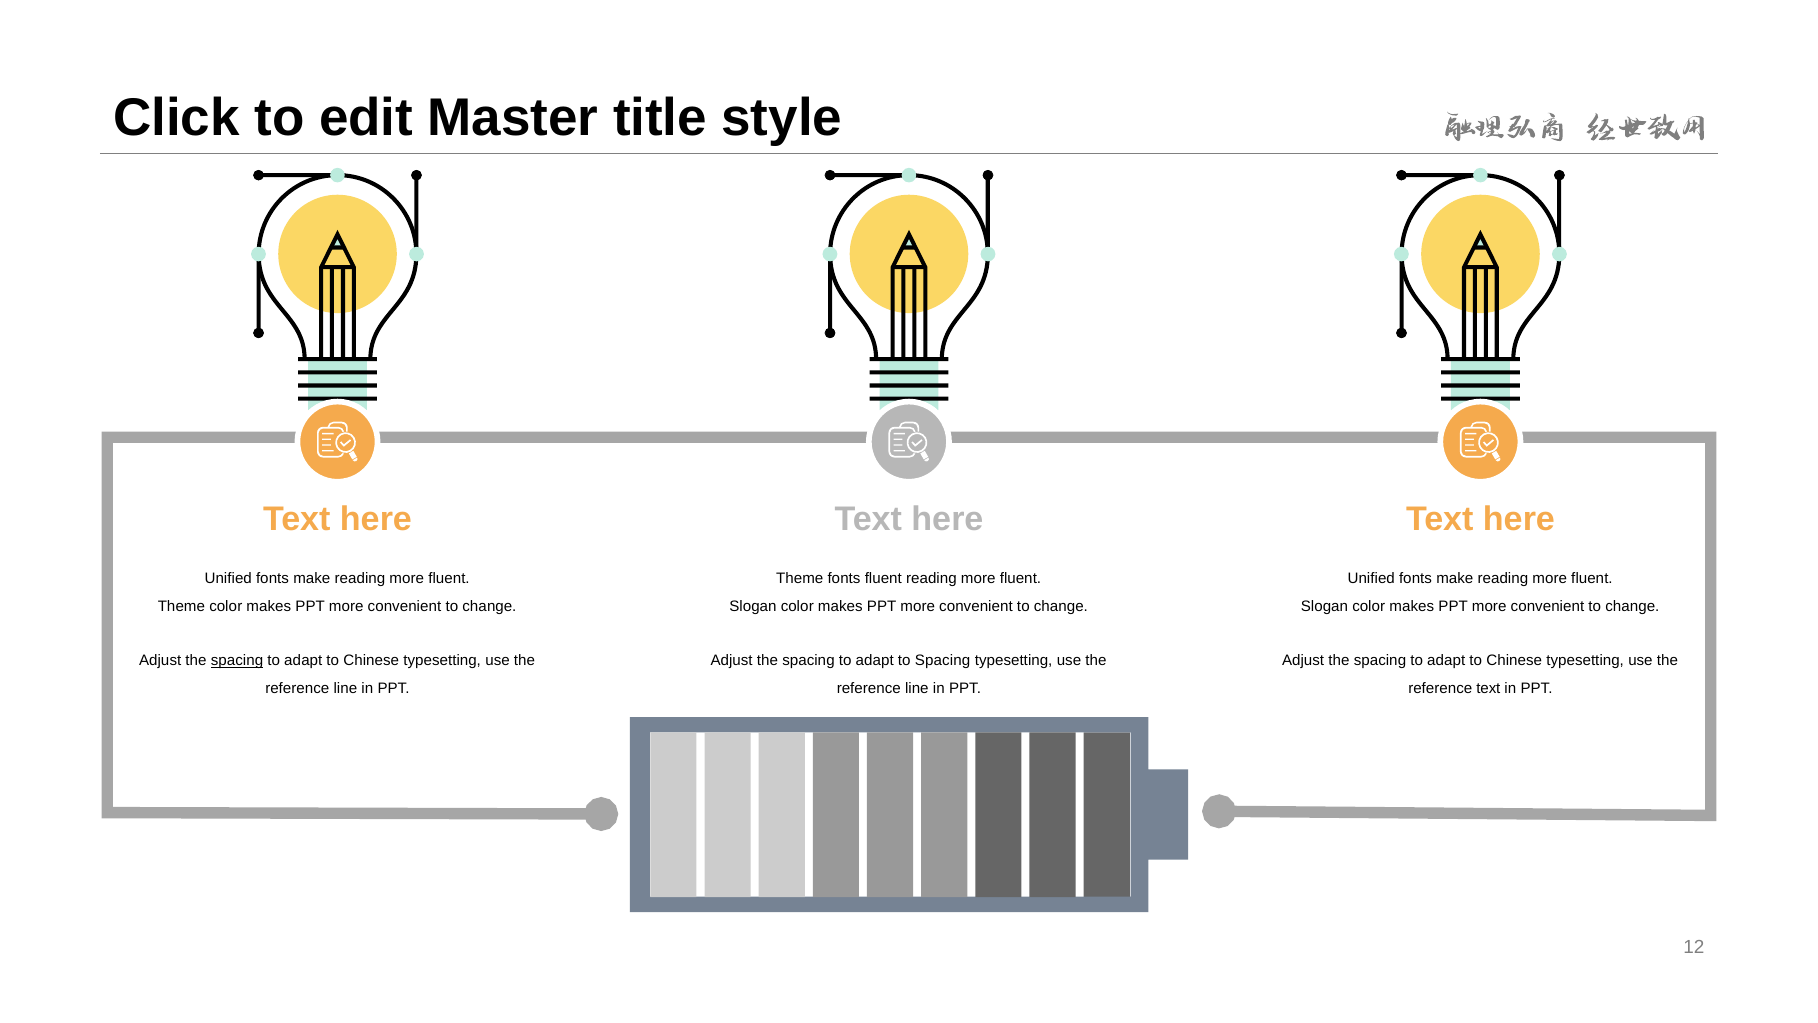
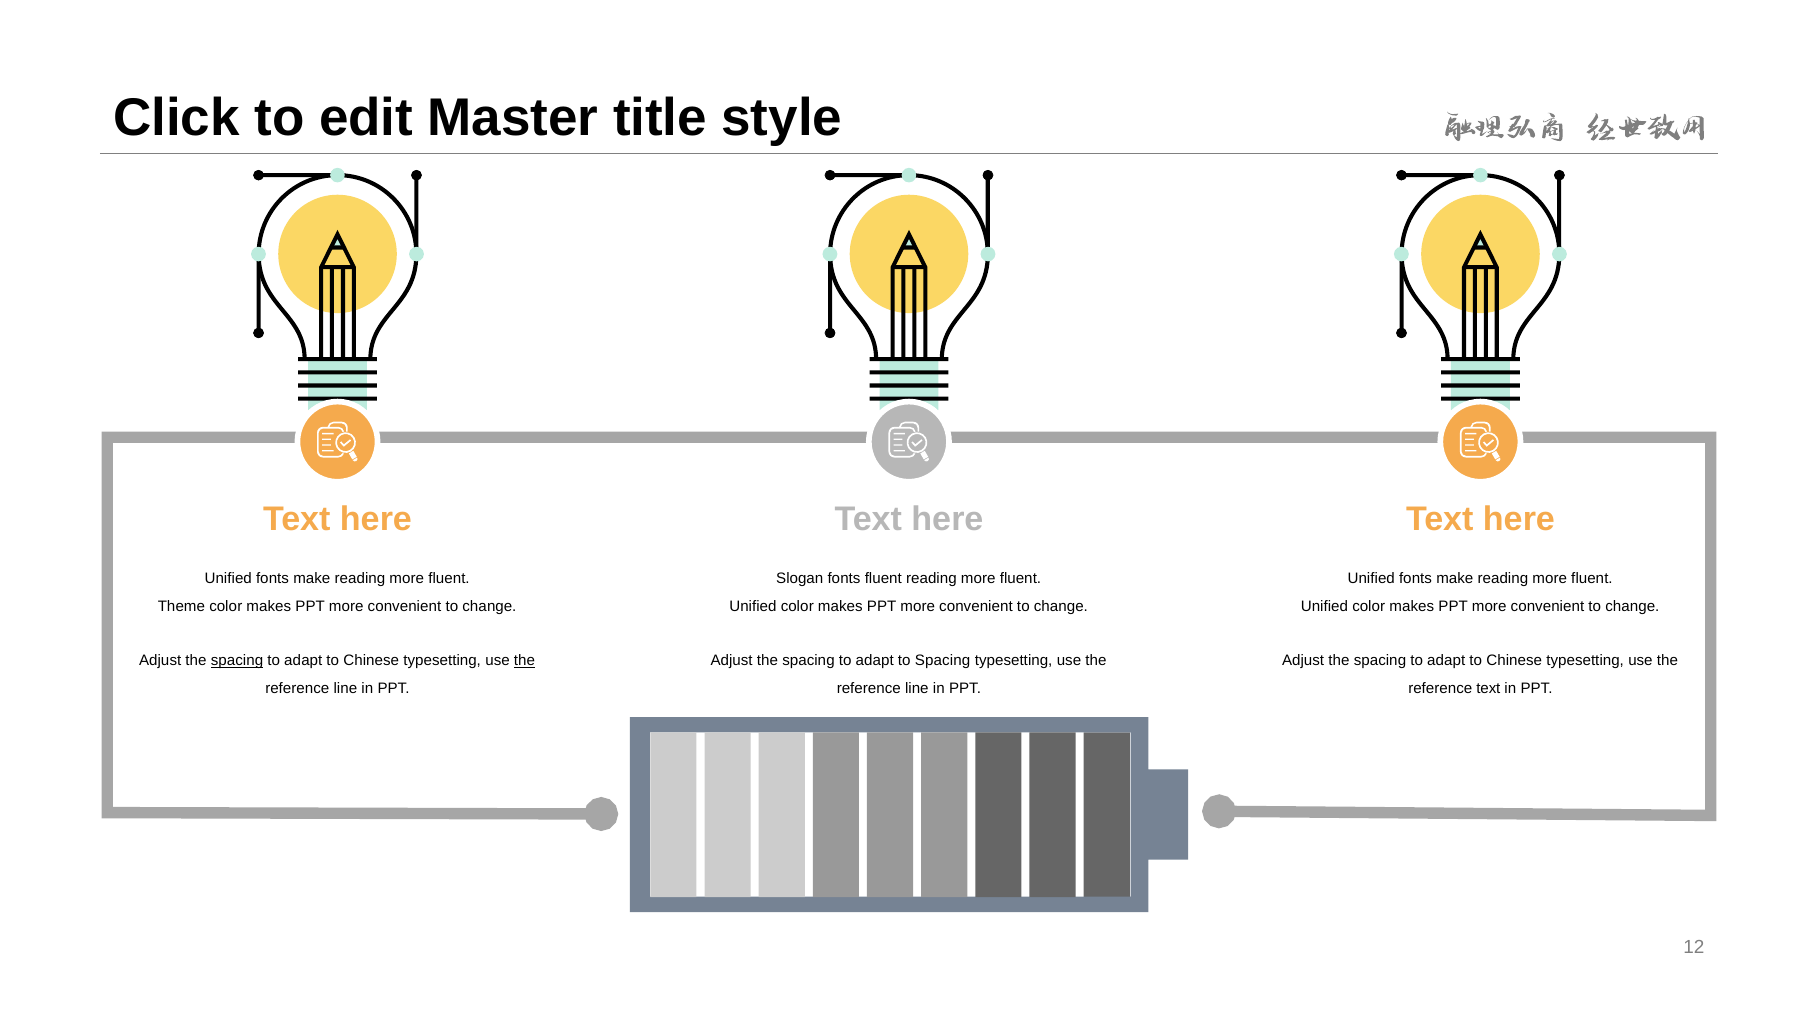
Theme at (800, 578): Theme -> Slogan
Slogan at (753, 606): Slogan -> Unified
Slogan at (1324, 606): Slogan -> Unified
the at (524, 661) underline: none -> present
